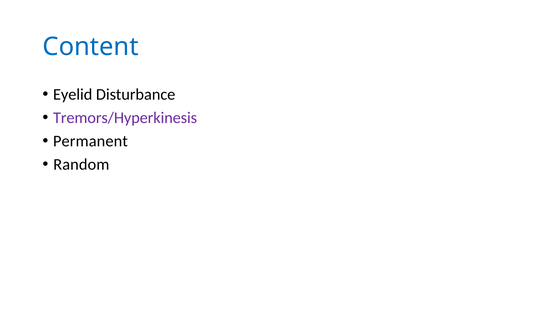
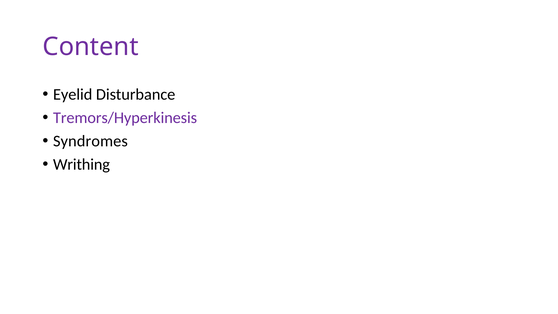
Content colour: blue -> purple
Permanent: Permanent -> Syndromes
Random: Random -> Writhing
